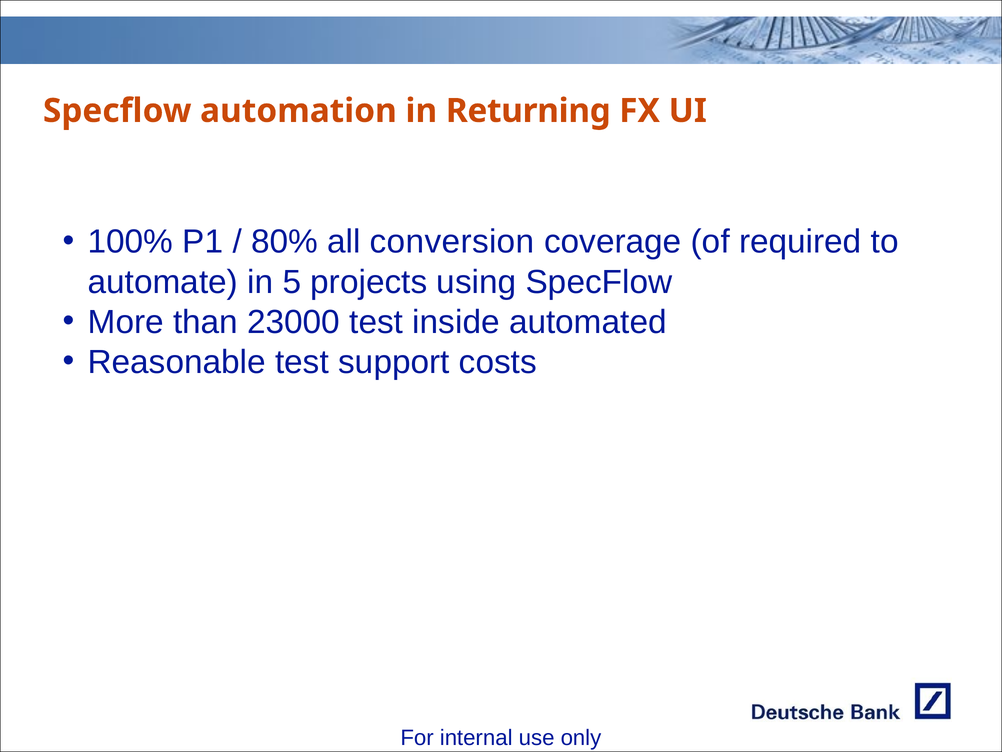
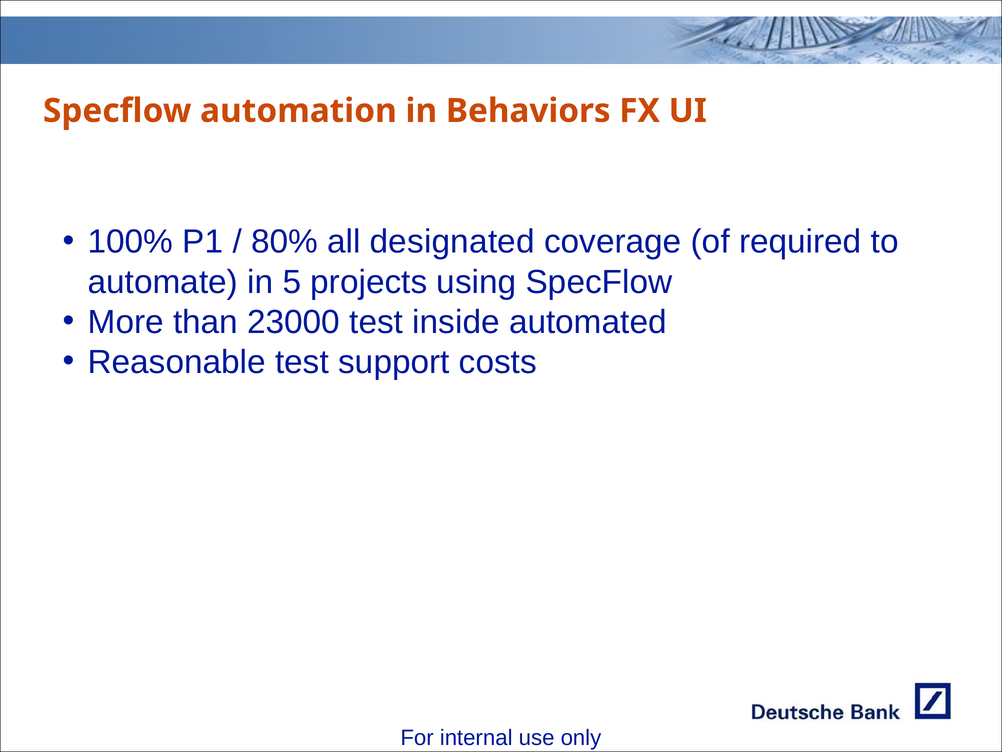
Returning: Returning -> Behaviors
conversion: conversion -> designated
